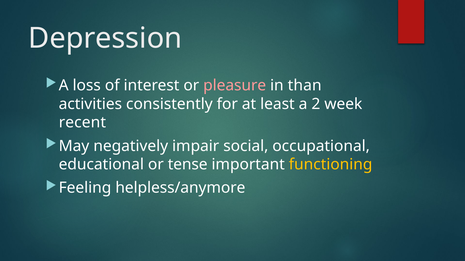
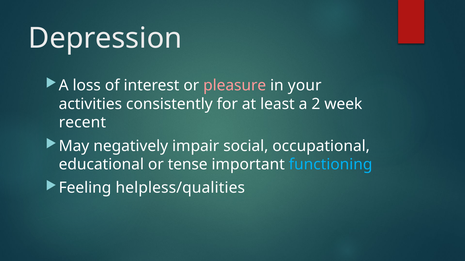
than: than -> your
functioning colour: yellow -> light blue
helpless/anymore: helpless/anymore -> helpless/qualities
